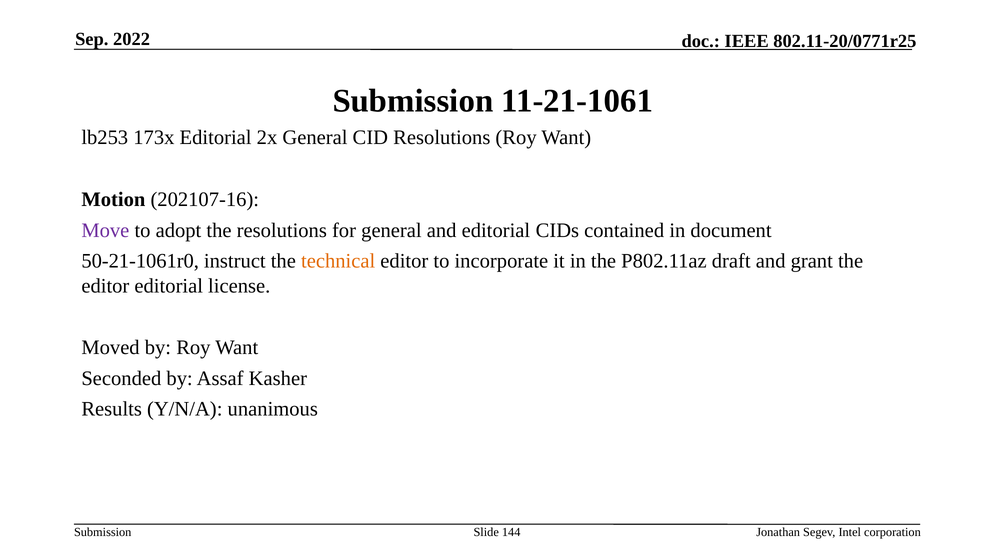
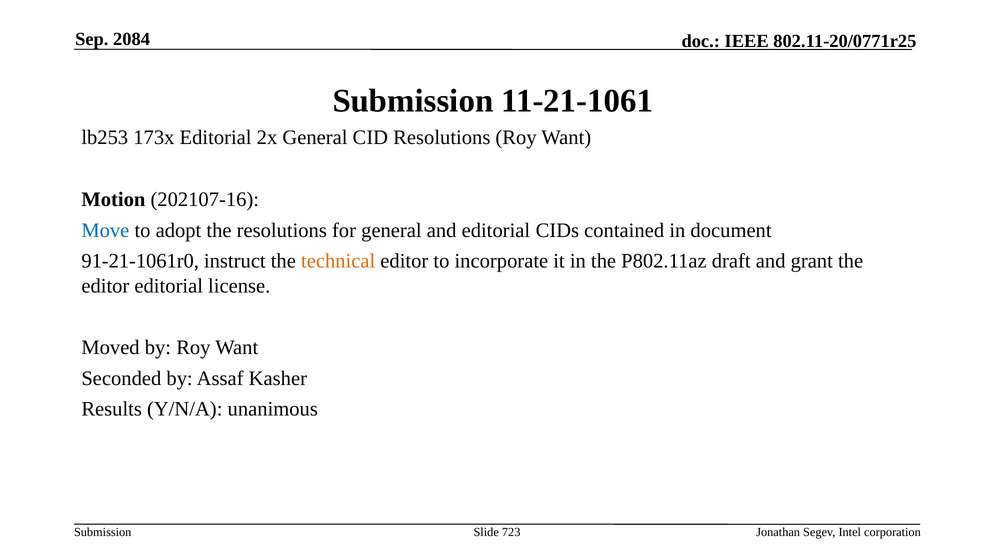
2022: 2022 -> 2084
Move colour: purple -> blue
50-21-1061r0: 50-21-1061r0 -> 91-21-1061r0
144: 144 -> 723
